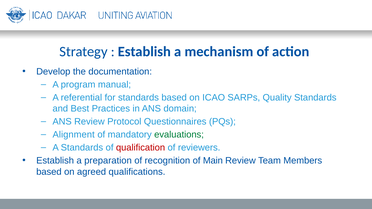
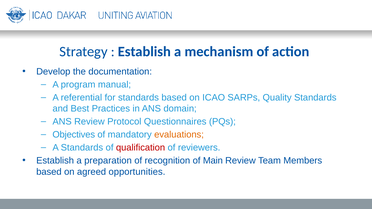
Alignment: Alignment -> Objectives
evaluations colour: green -> orange
qualifications: qualifications -> opportunities
